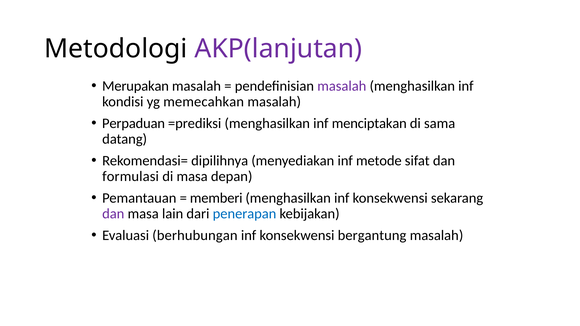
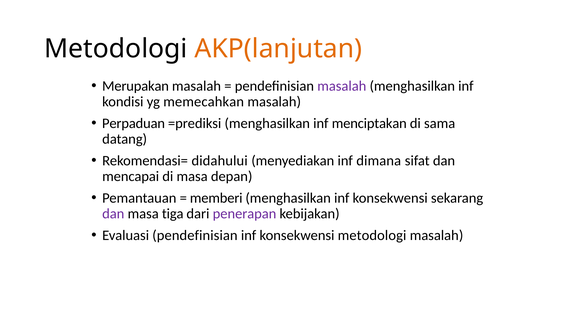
AKP(lanjutan colour: purple -> orange
dipilihnya: dipilihnya -> didahului
metode: metode -> dimana
formulasi: formulasi -> mencapai
lain: lain -> tiga
penerapan colour: blue -> purple
Evaluasi berhubungan: berhubungan -> pendefinisian
konsekwensi bergantung: bergantung -> metodologi
